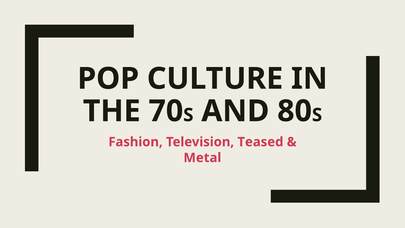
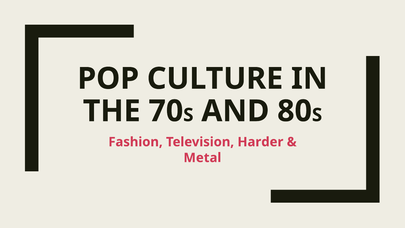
Teased: Teased -> Harder
